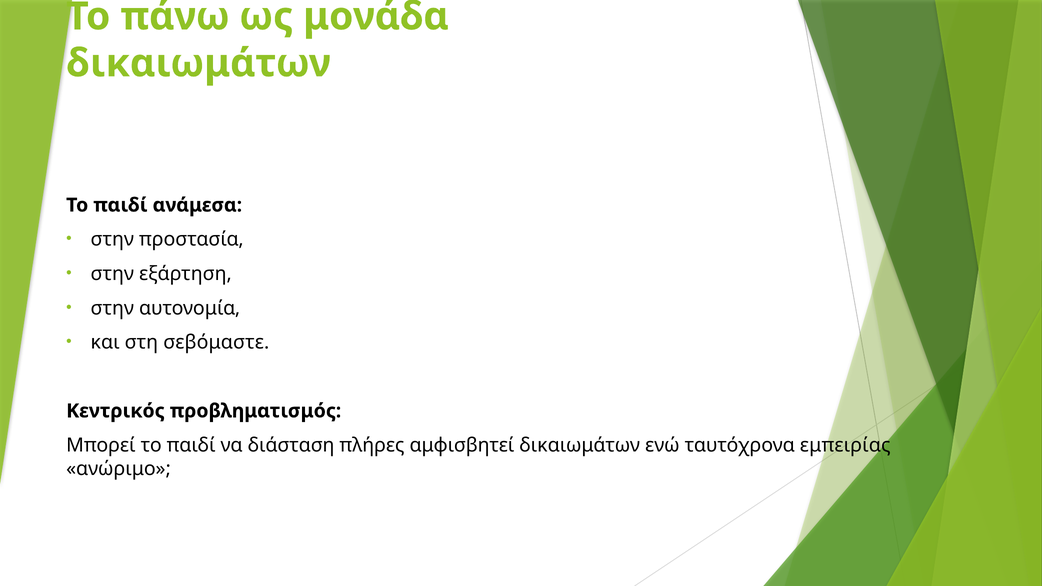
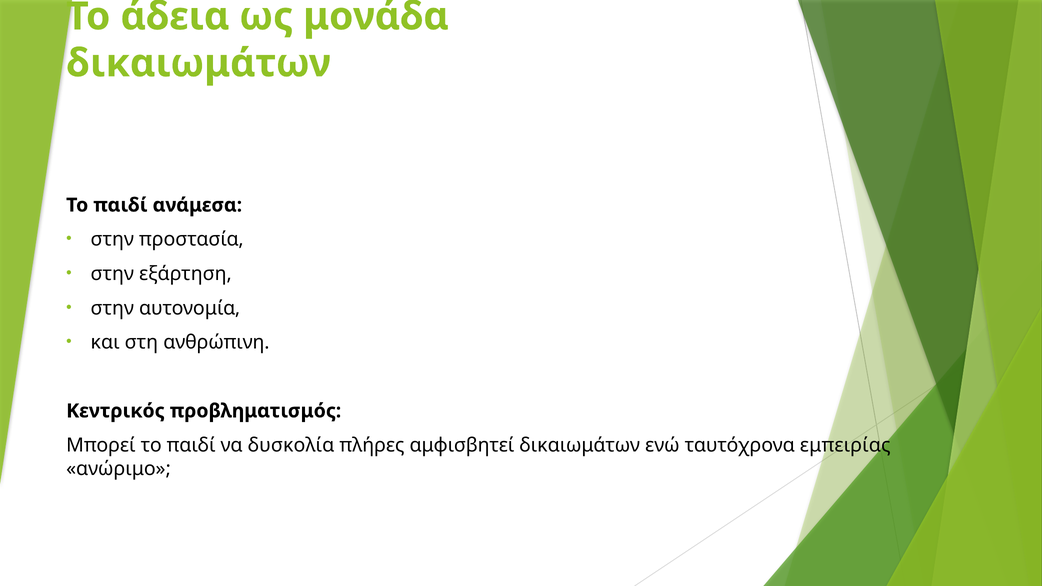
πάνω: πάνω -> άδεια
σεβόμαστε: σεβόμαστε -> ανθρώπινη
διάσταση: διάσταση -> δυσκολία
